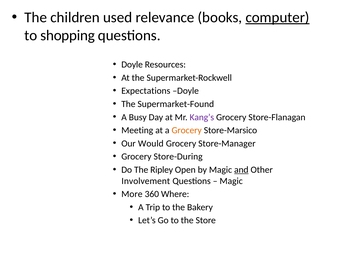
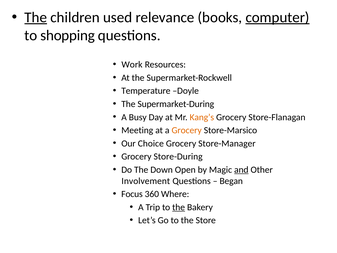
The at (36, 17) underline: none -> present
Doyle at (132, 65): Doyle -> Work
Expectations: Expectations -> Temperature
Supermarket-Found: Supermarket-Found -> Supermarket-During
Kang’s colour: purple -> orange
Would: Would -> Choice
Ripley: Ripley -> Down
Magic at (231, 181): Magic -> Began
More: More -> Focus
the at (179, 207) underline: none -> present
